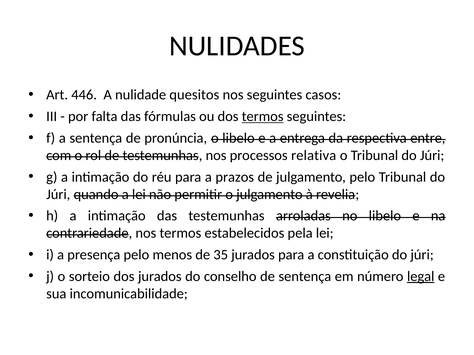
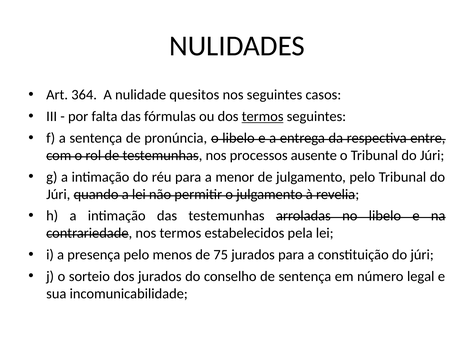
446: 446 -> 364
relativa: relativa -> ausente
prazos: prazos -> menor
35: 35 -> 75
legal underline: present -> none
